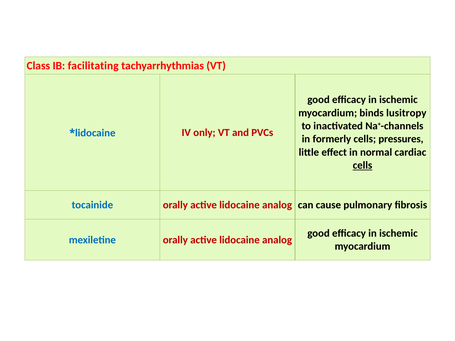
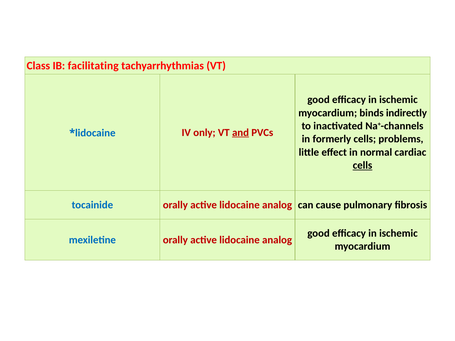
lusitropy: lusitropy -> indirectly
and underline: none -> present
pressures: pressures -> problems
